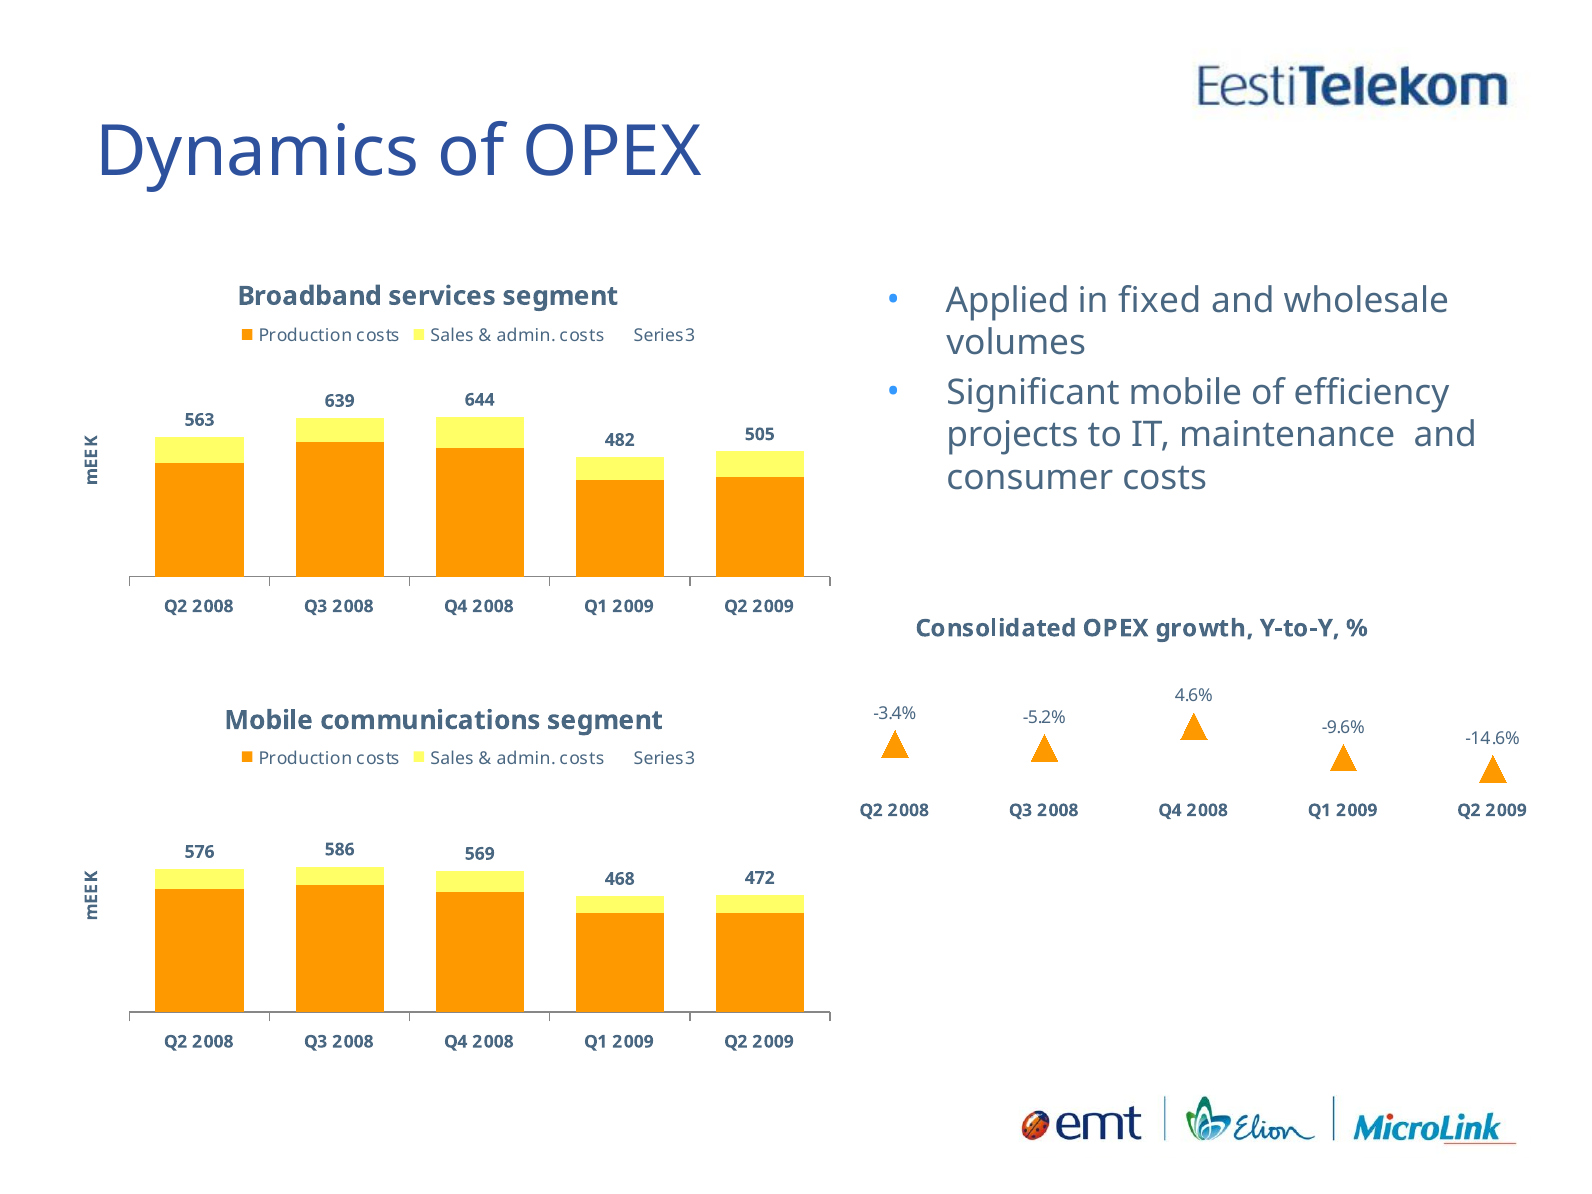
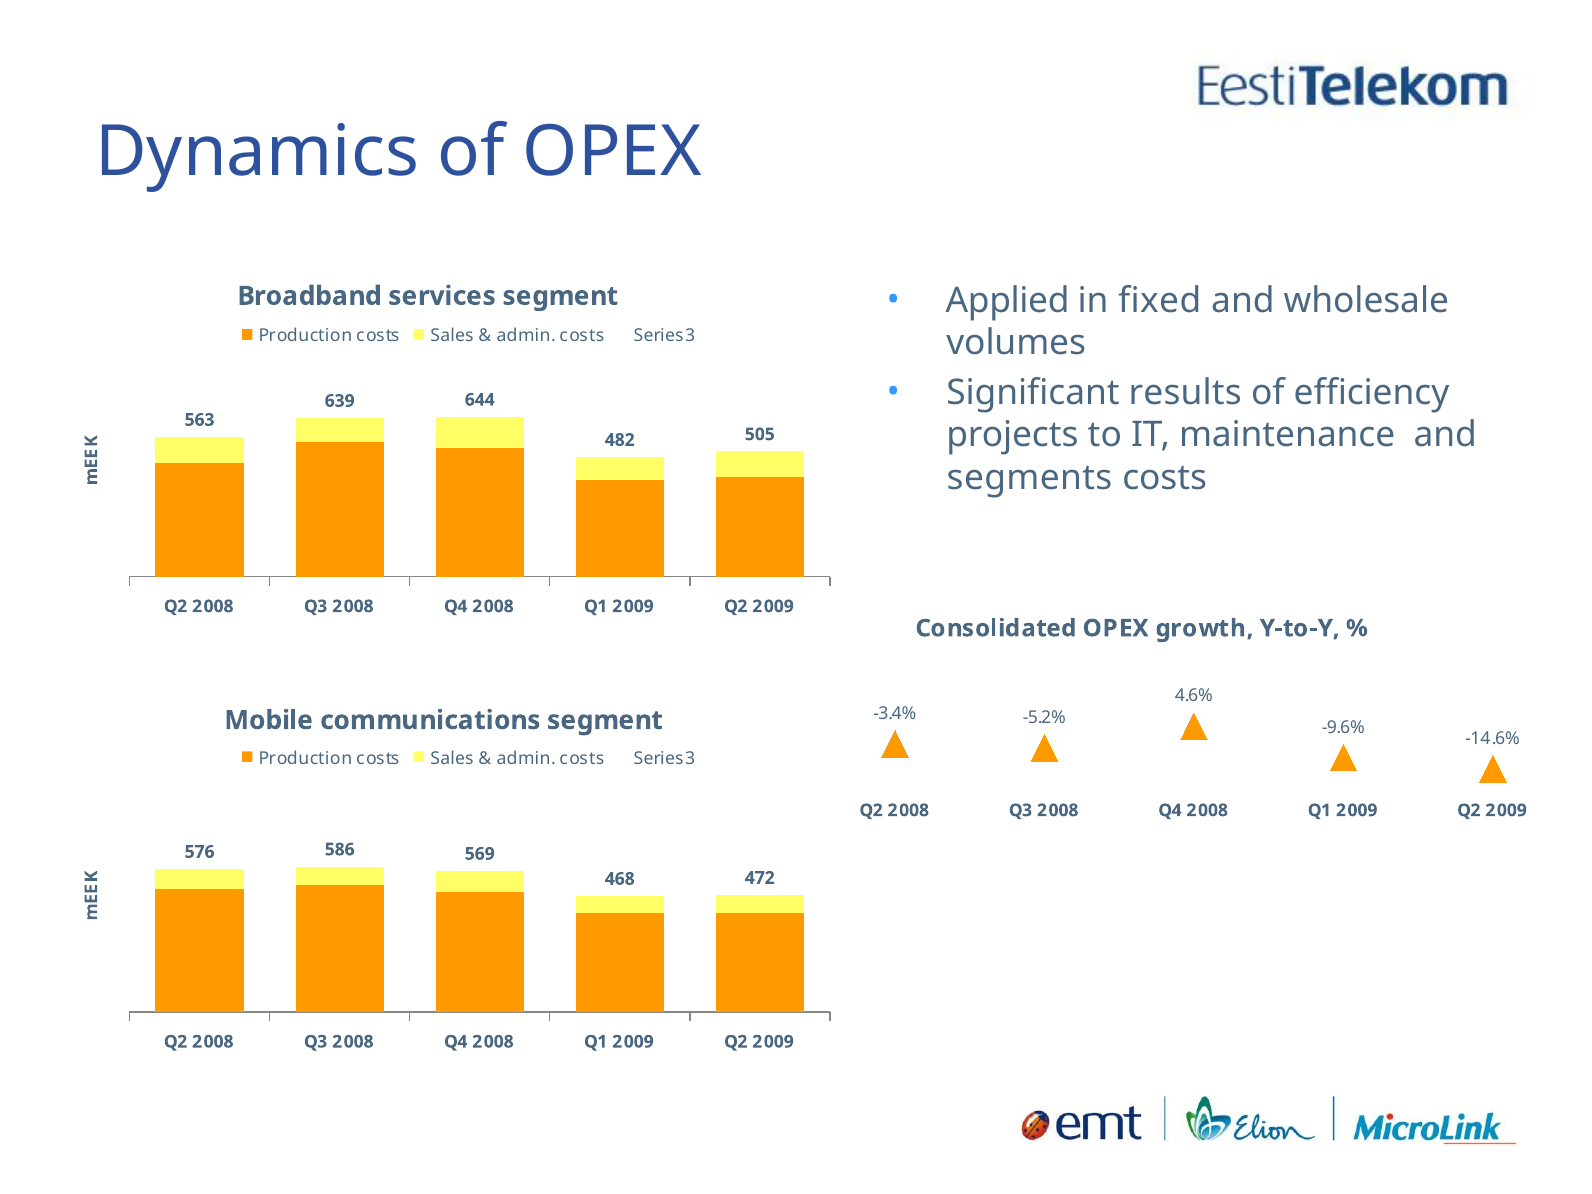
Significant mobile: mobile -> results
consumer: consumer -> segments
